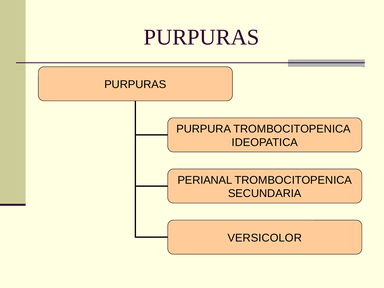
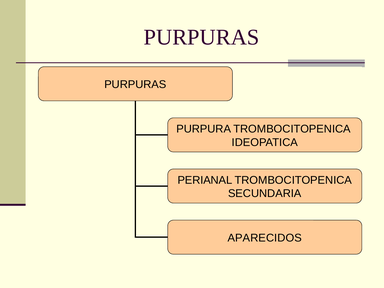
VERSICOLOR: VERSICOLOR -> APARECIDOS
